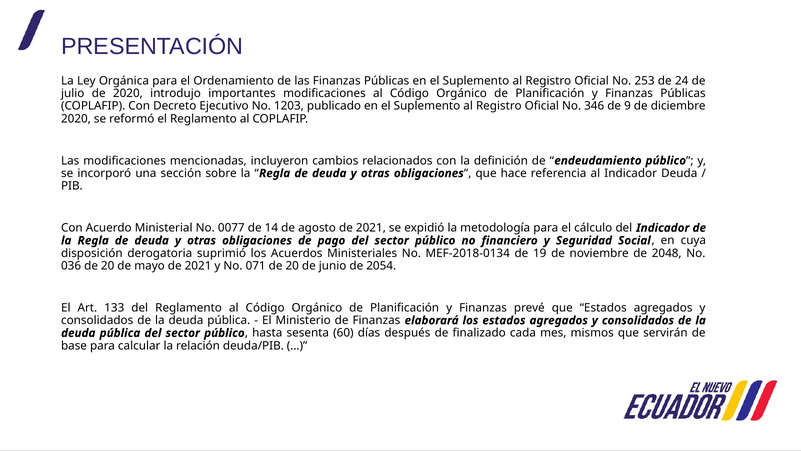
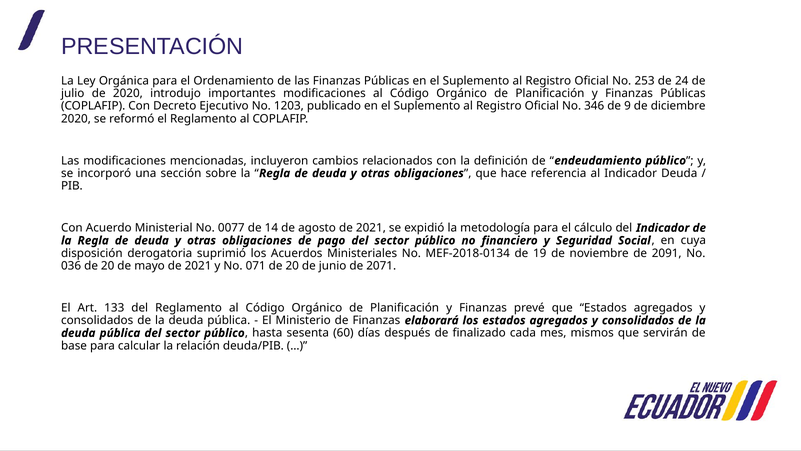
2048: 2048 -> 2091
2054: 2054 -> 2071
